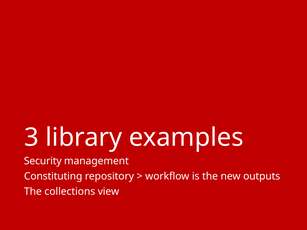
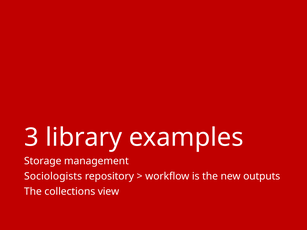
Security: Security -> Storage
Constituting: Constituting -> Sociologists
